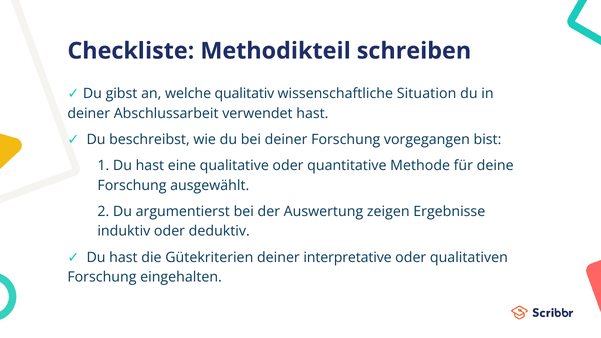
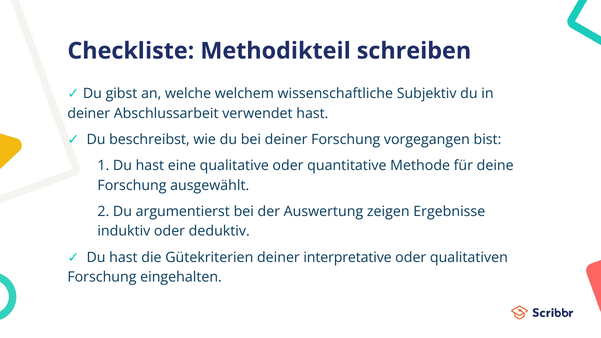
qualitativ: qualitativ -> welchem
Situation: Situation -> Subjektiv
